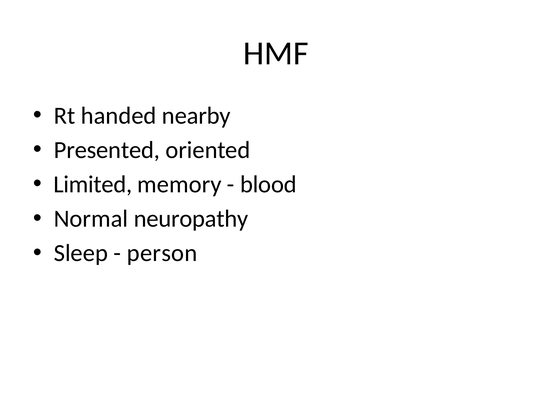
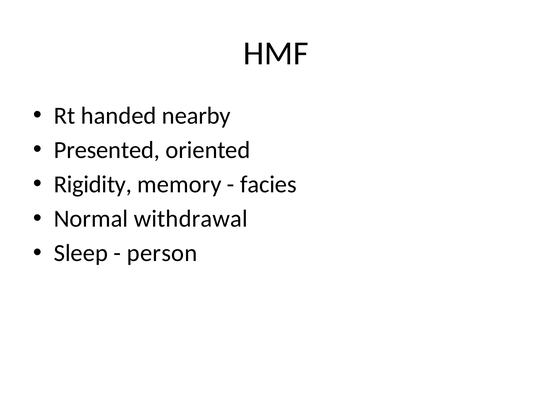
Limited: Limited -> Rigidity
blood: blood -> facies
neuropathy: neuropathy -> withdrawal
